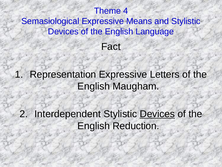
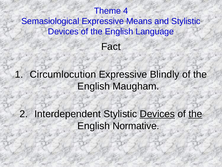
Representation: Representation -> Circumlocution
Letters: Letters -> Blindly
the at (195, 114) underline: none -> present
Reduction: Reduction -> Normative
